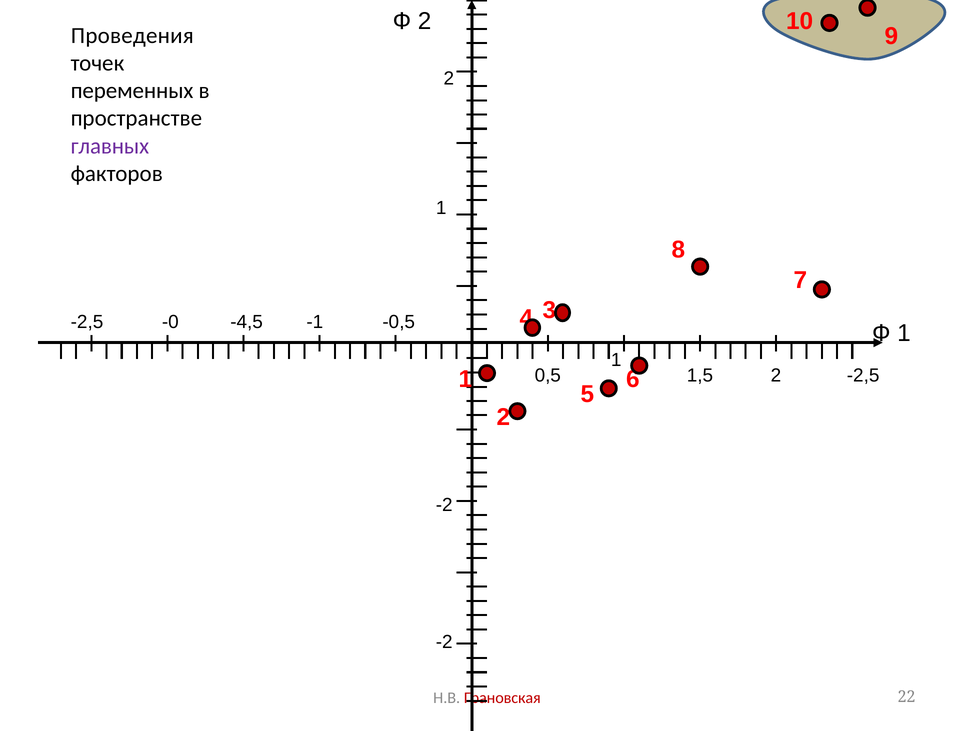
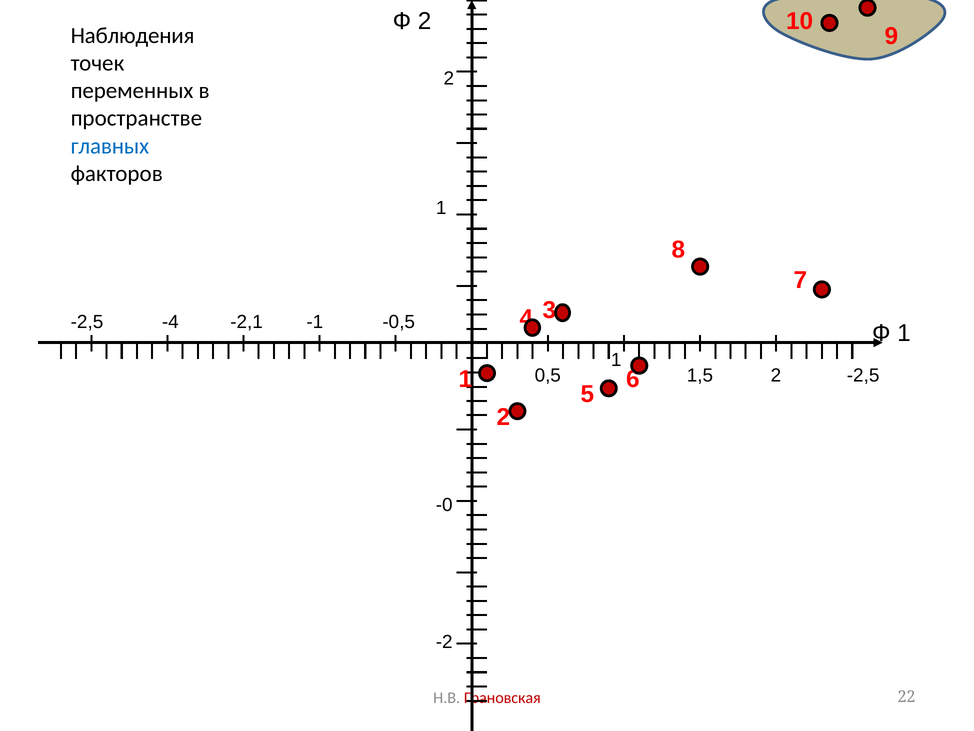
Проведения: Проведения -> Наблюдения
главных colour: purple -> blue
-0: -0 -> -4
-4,5: -4,5 -> -2,1
-2 at (444, 504): -2 -> -0
